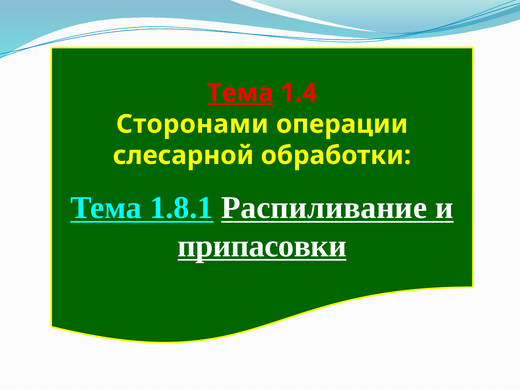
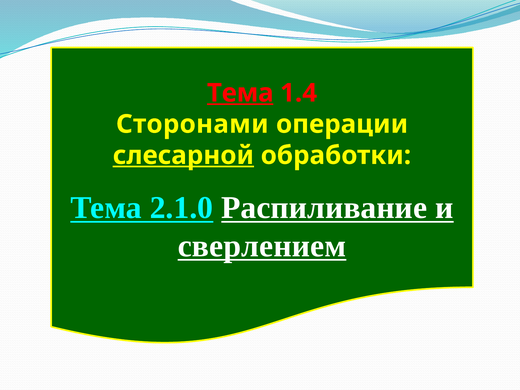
слесарной underline: none -> present
1.8.1: 1.8.1 -> 2.1.0
припасовки: припасовки -> сверлением
